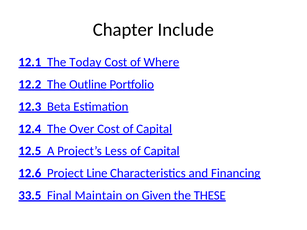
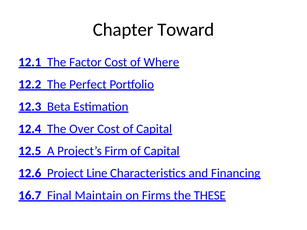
Include: Include -> Toward
Today: Today -> Factor
Outline: Outline -> Perfect
Less: Less -> Firm
33.5: 33.5 -> 16.7
Given: Given -> Firms
